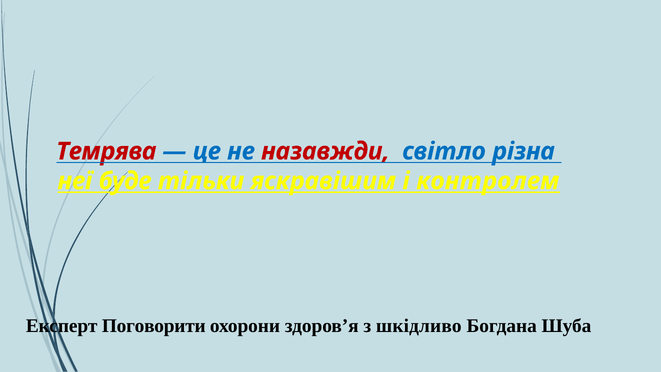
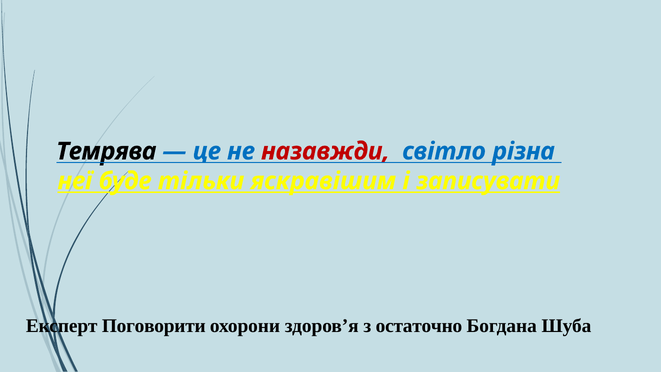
Темрява colour: red -> black
контролем: контролем -> записувати
шкідливо: шкідливо -> остаточно
